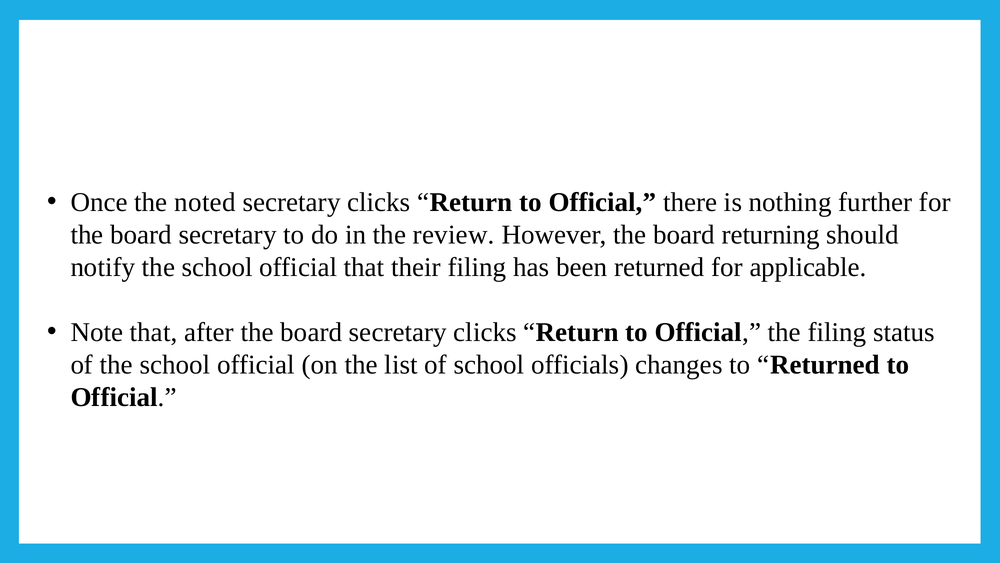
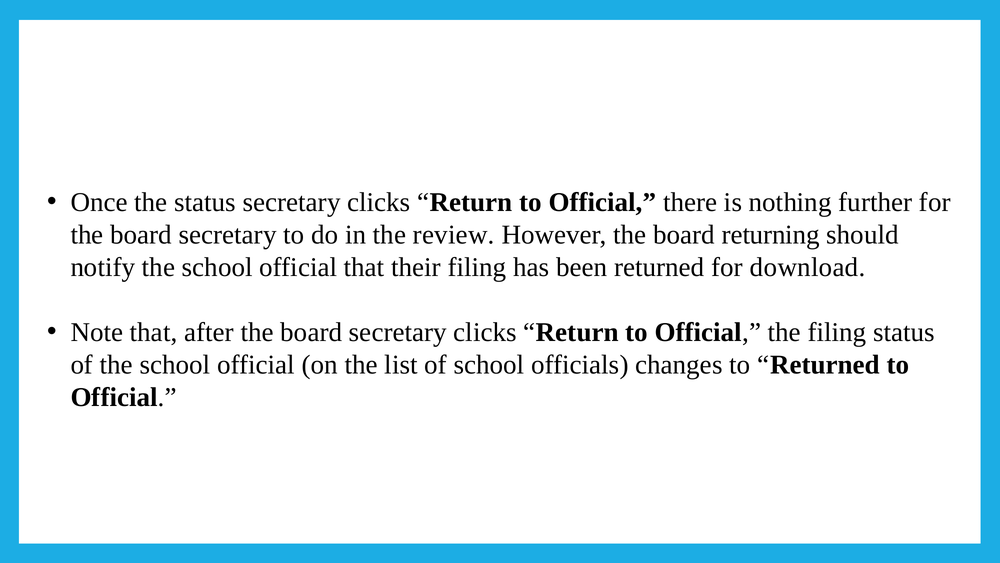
the noted: noted -> status
applicable: applicable -> download
